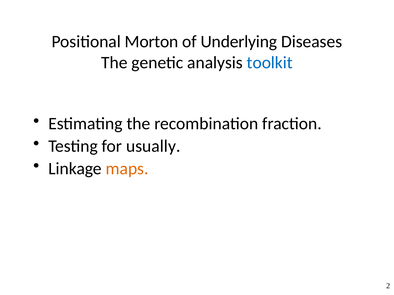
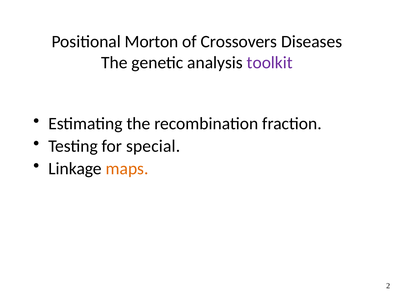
Underlying: Underlying -> Crossovers
toolkit colour: blue -> purple
usually: usually -> special
